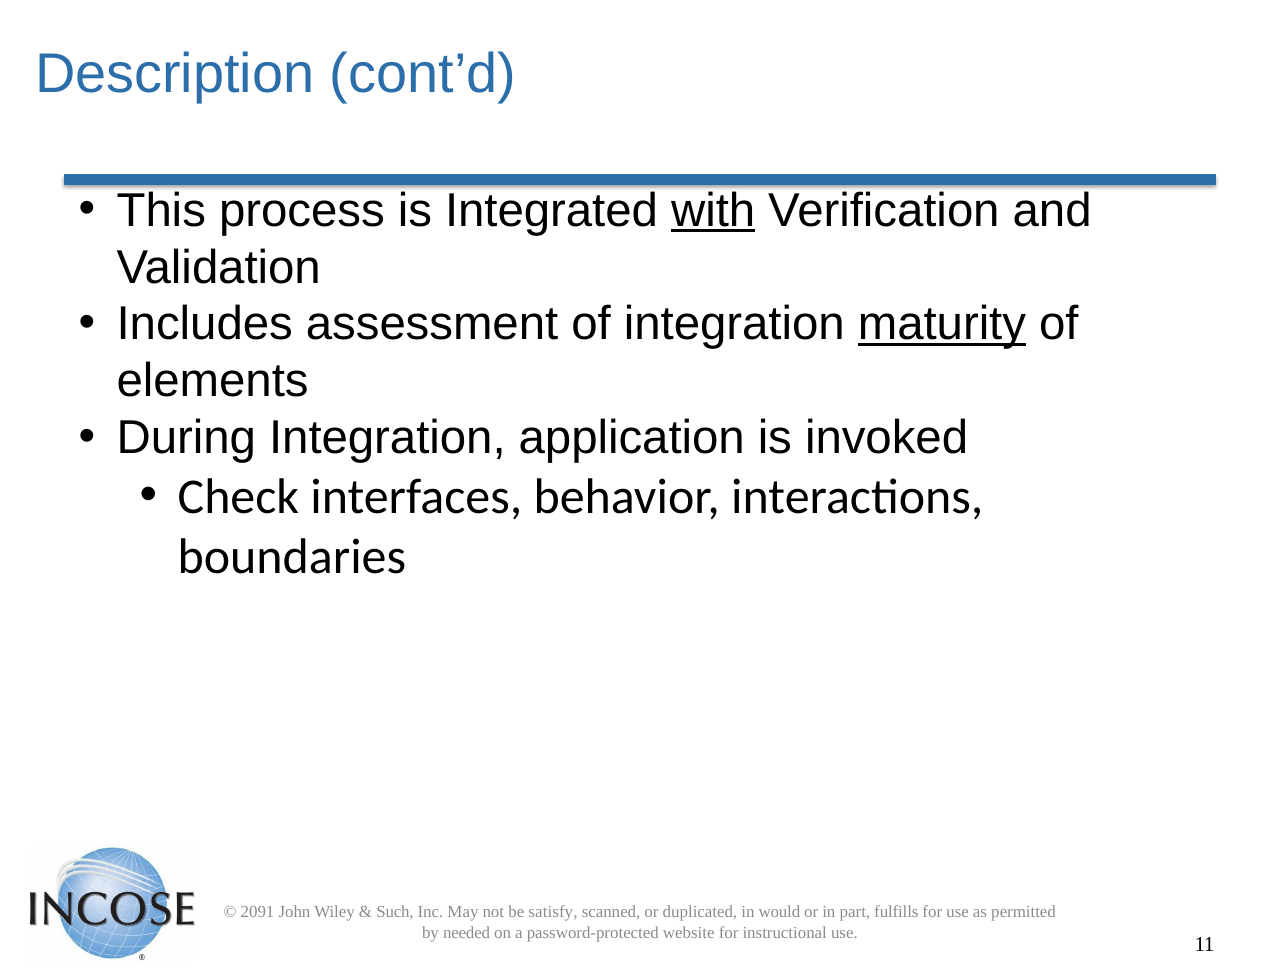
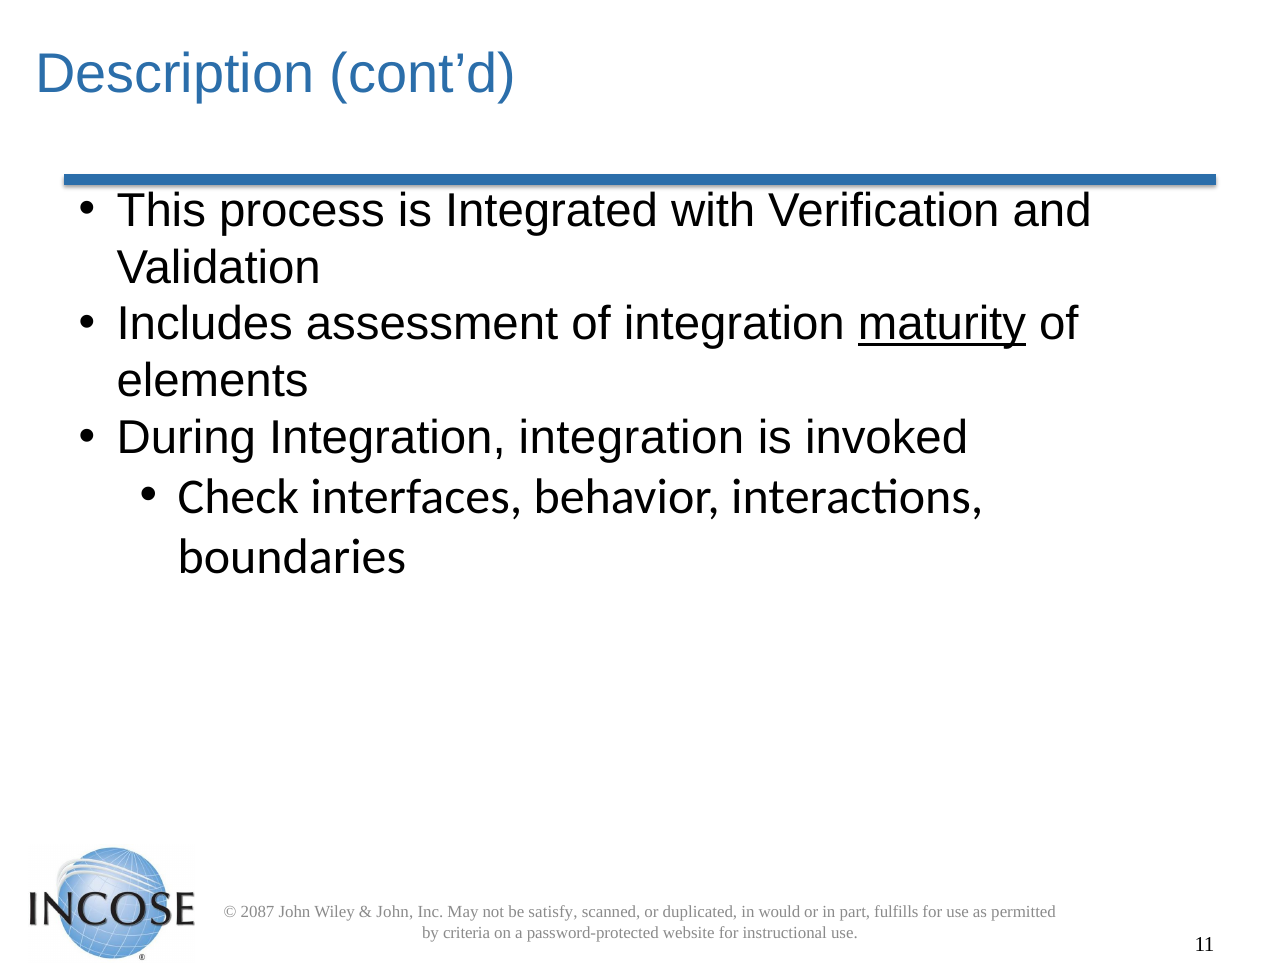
with underline: present -> none
Integration application: application -> integration
2091: 2091 -> 2087
Such at (395, 912): Such -> John
needed: needed -> criteria
